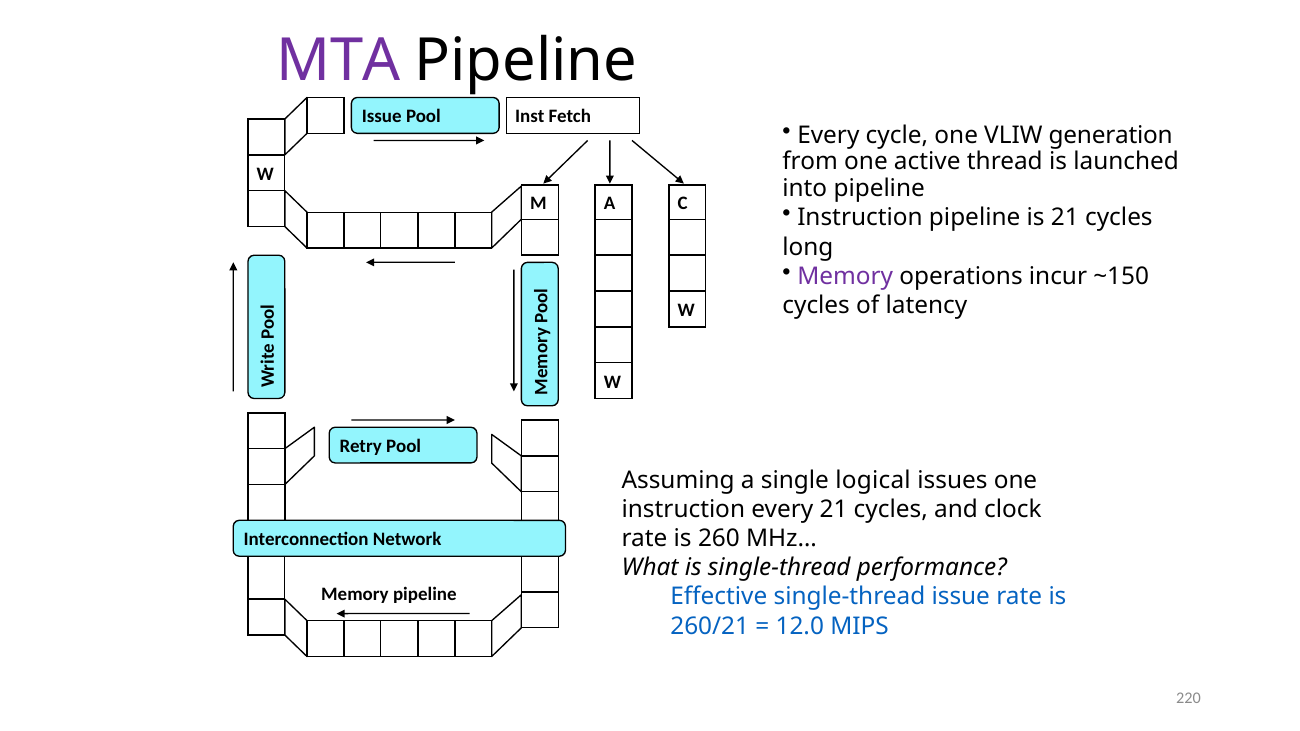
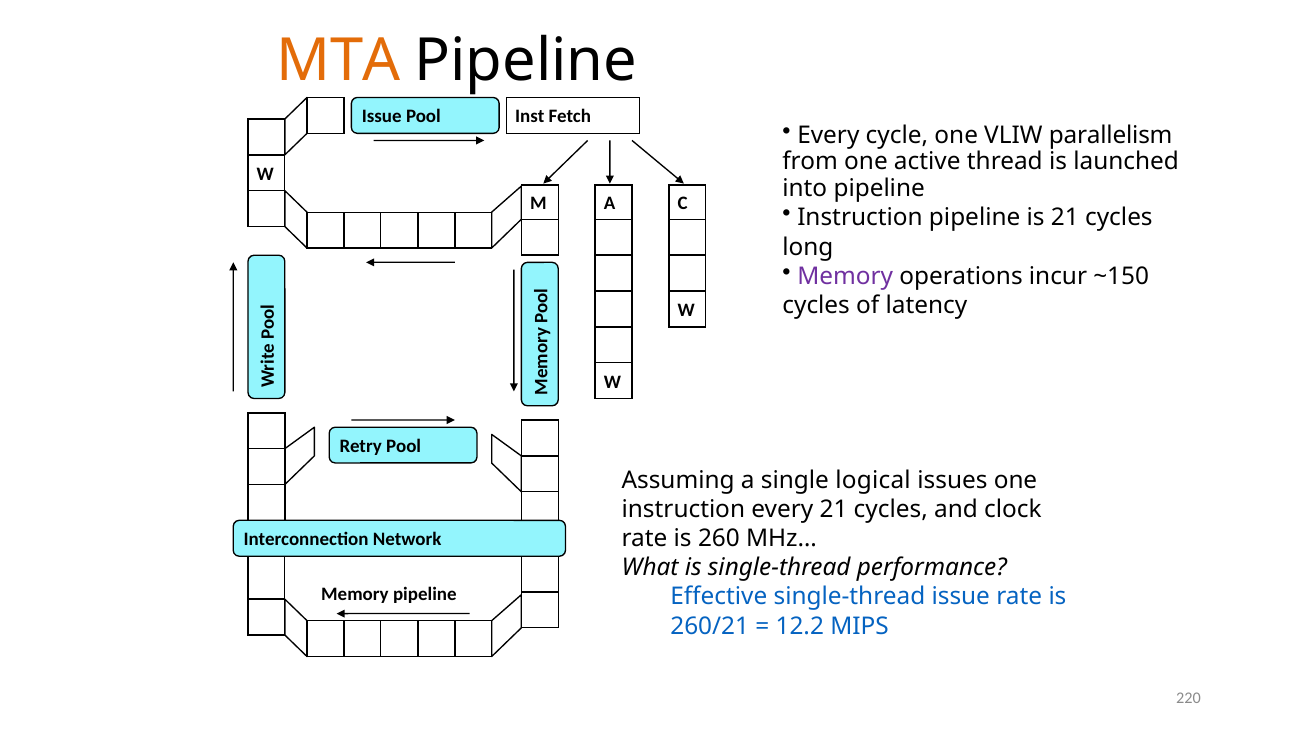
MTA colour: purple -> orange
generation: generation -> parallelism
12.0: 12.0 -> 12.2
